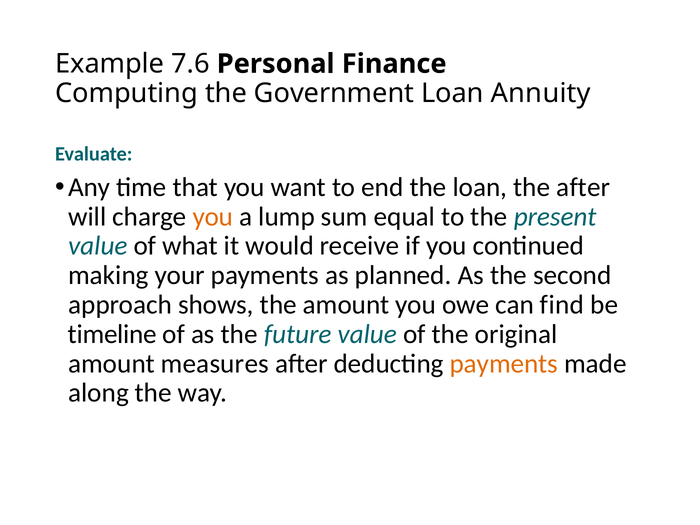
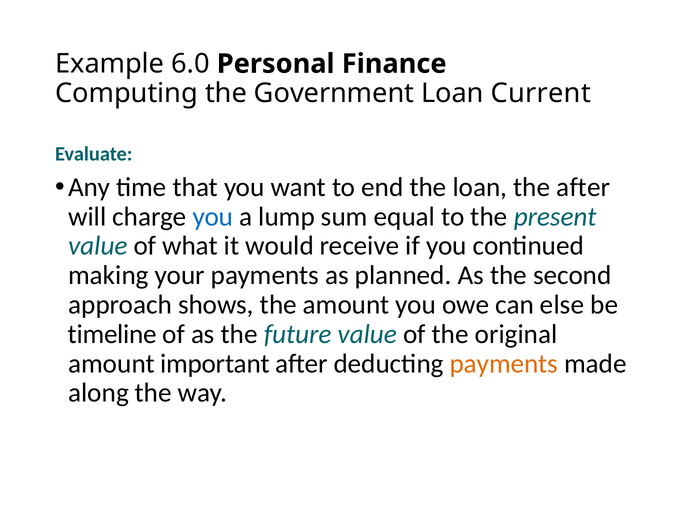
7.6: 7.6 -> 6.0
Annuity: Annuity -> Current
you at (213, 217) colour: orange -> blue
find: find -> else
measures: measures -> important
